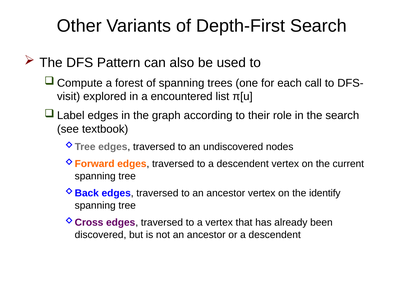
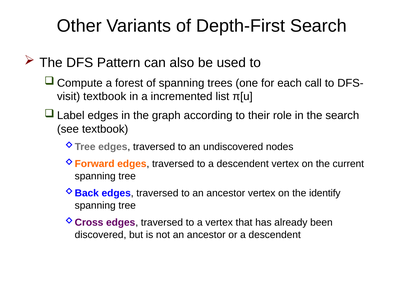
explored at (105, 96): explored -> textbook
encountered: encountered -> incremented
